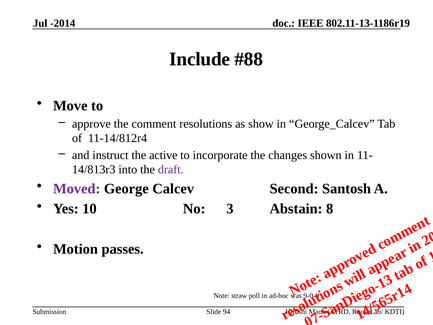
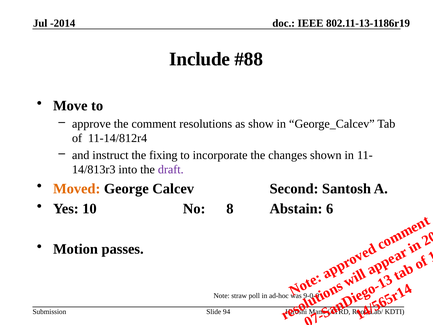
active: active -> fixing
Moved colour: purple -> orange
No 3: 3 -> 8
Abstain 8: 8 -> 6
